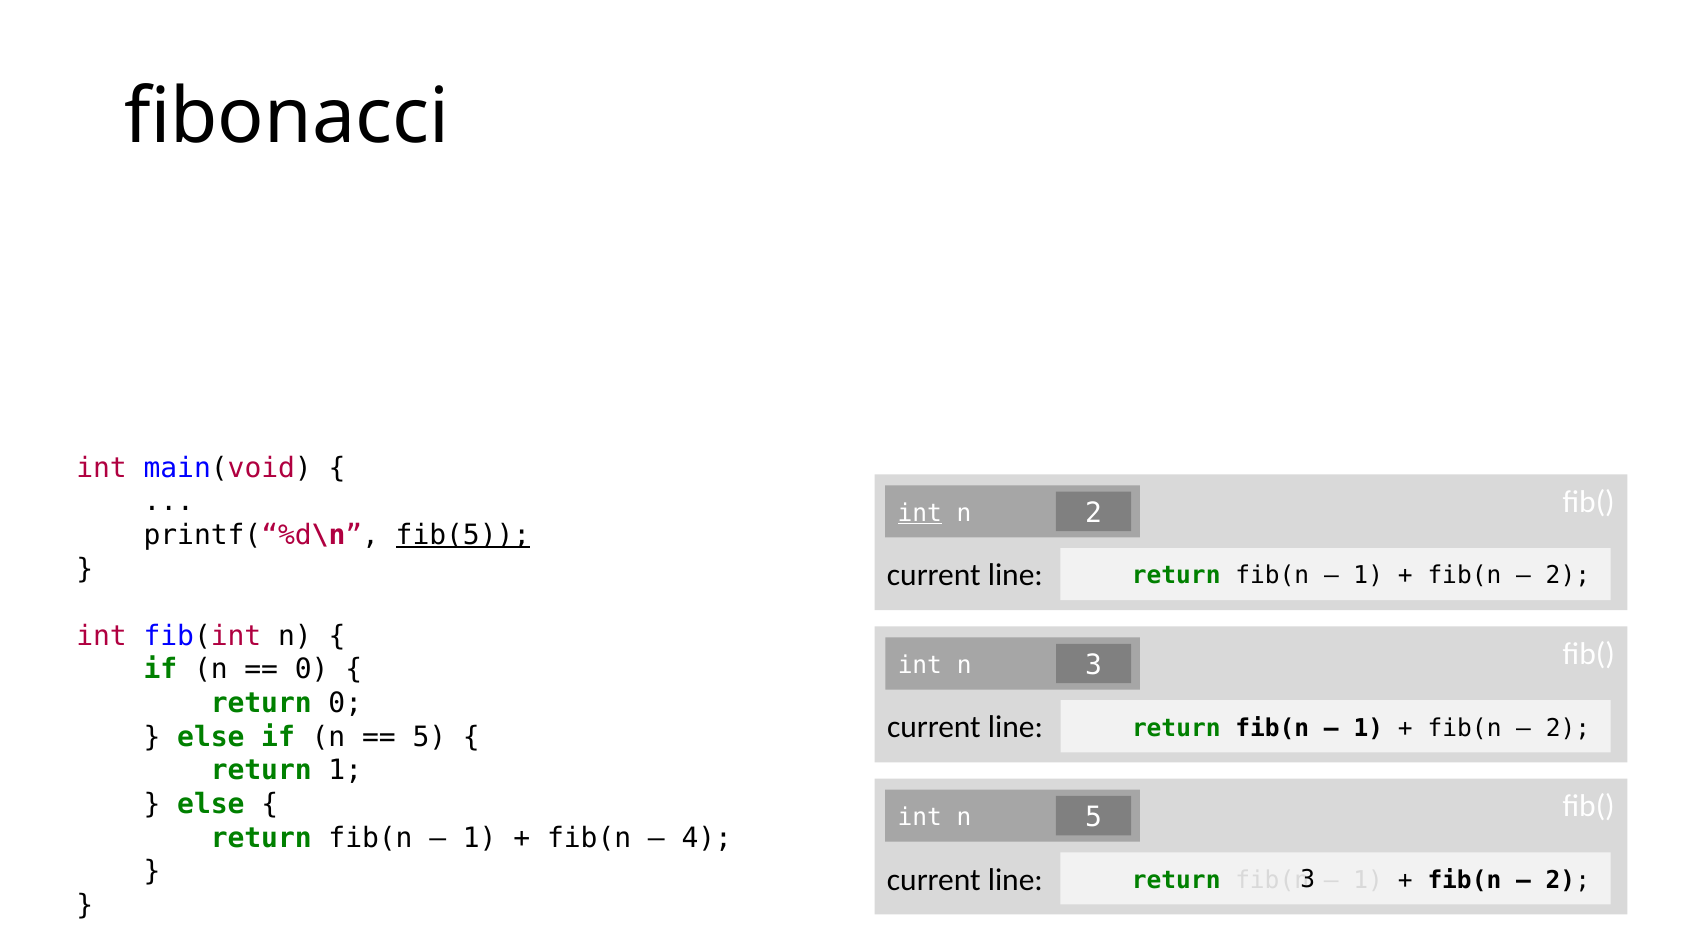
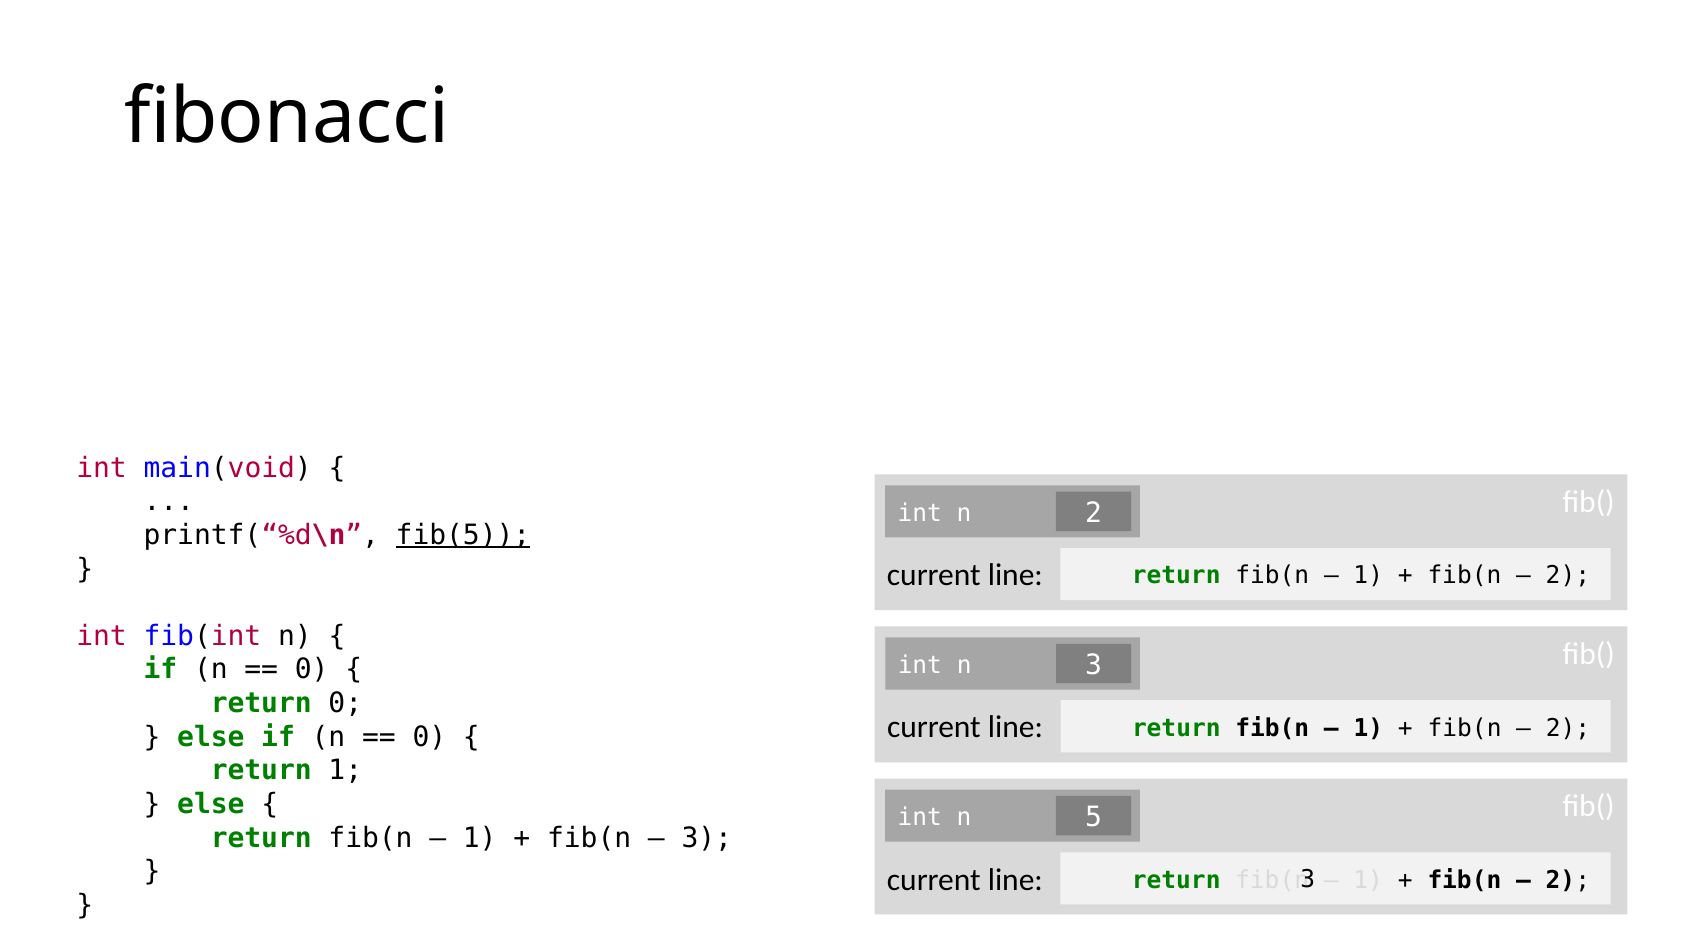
int at (920, 513) underline: present -> none
5 at (429, 737): 5 -> 0
4 at (707, 837): 4 -> 3
